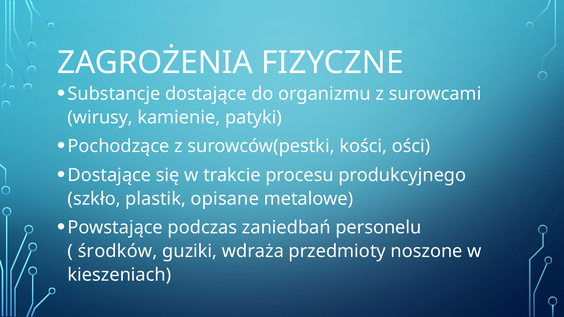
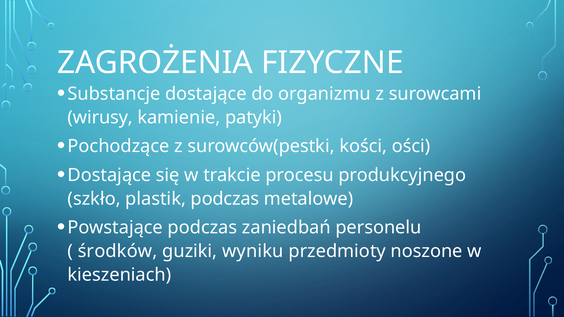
plastik opisane: opisane -> podczas
wdraża: wdraża -> wyniku
